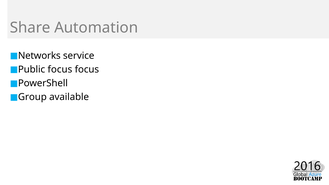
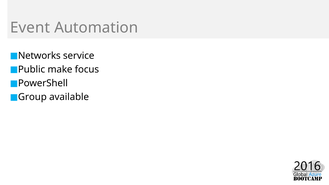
Share: Share -> Event
Public focus: focus -> make
